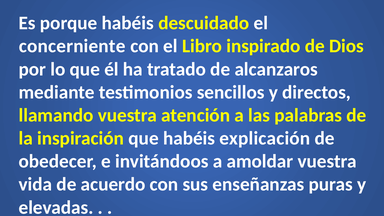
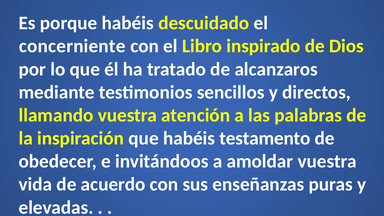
explicación: explicación -> testamento
